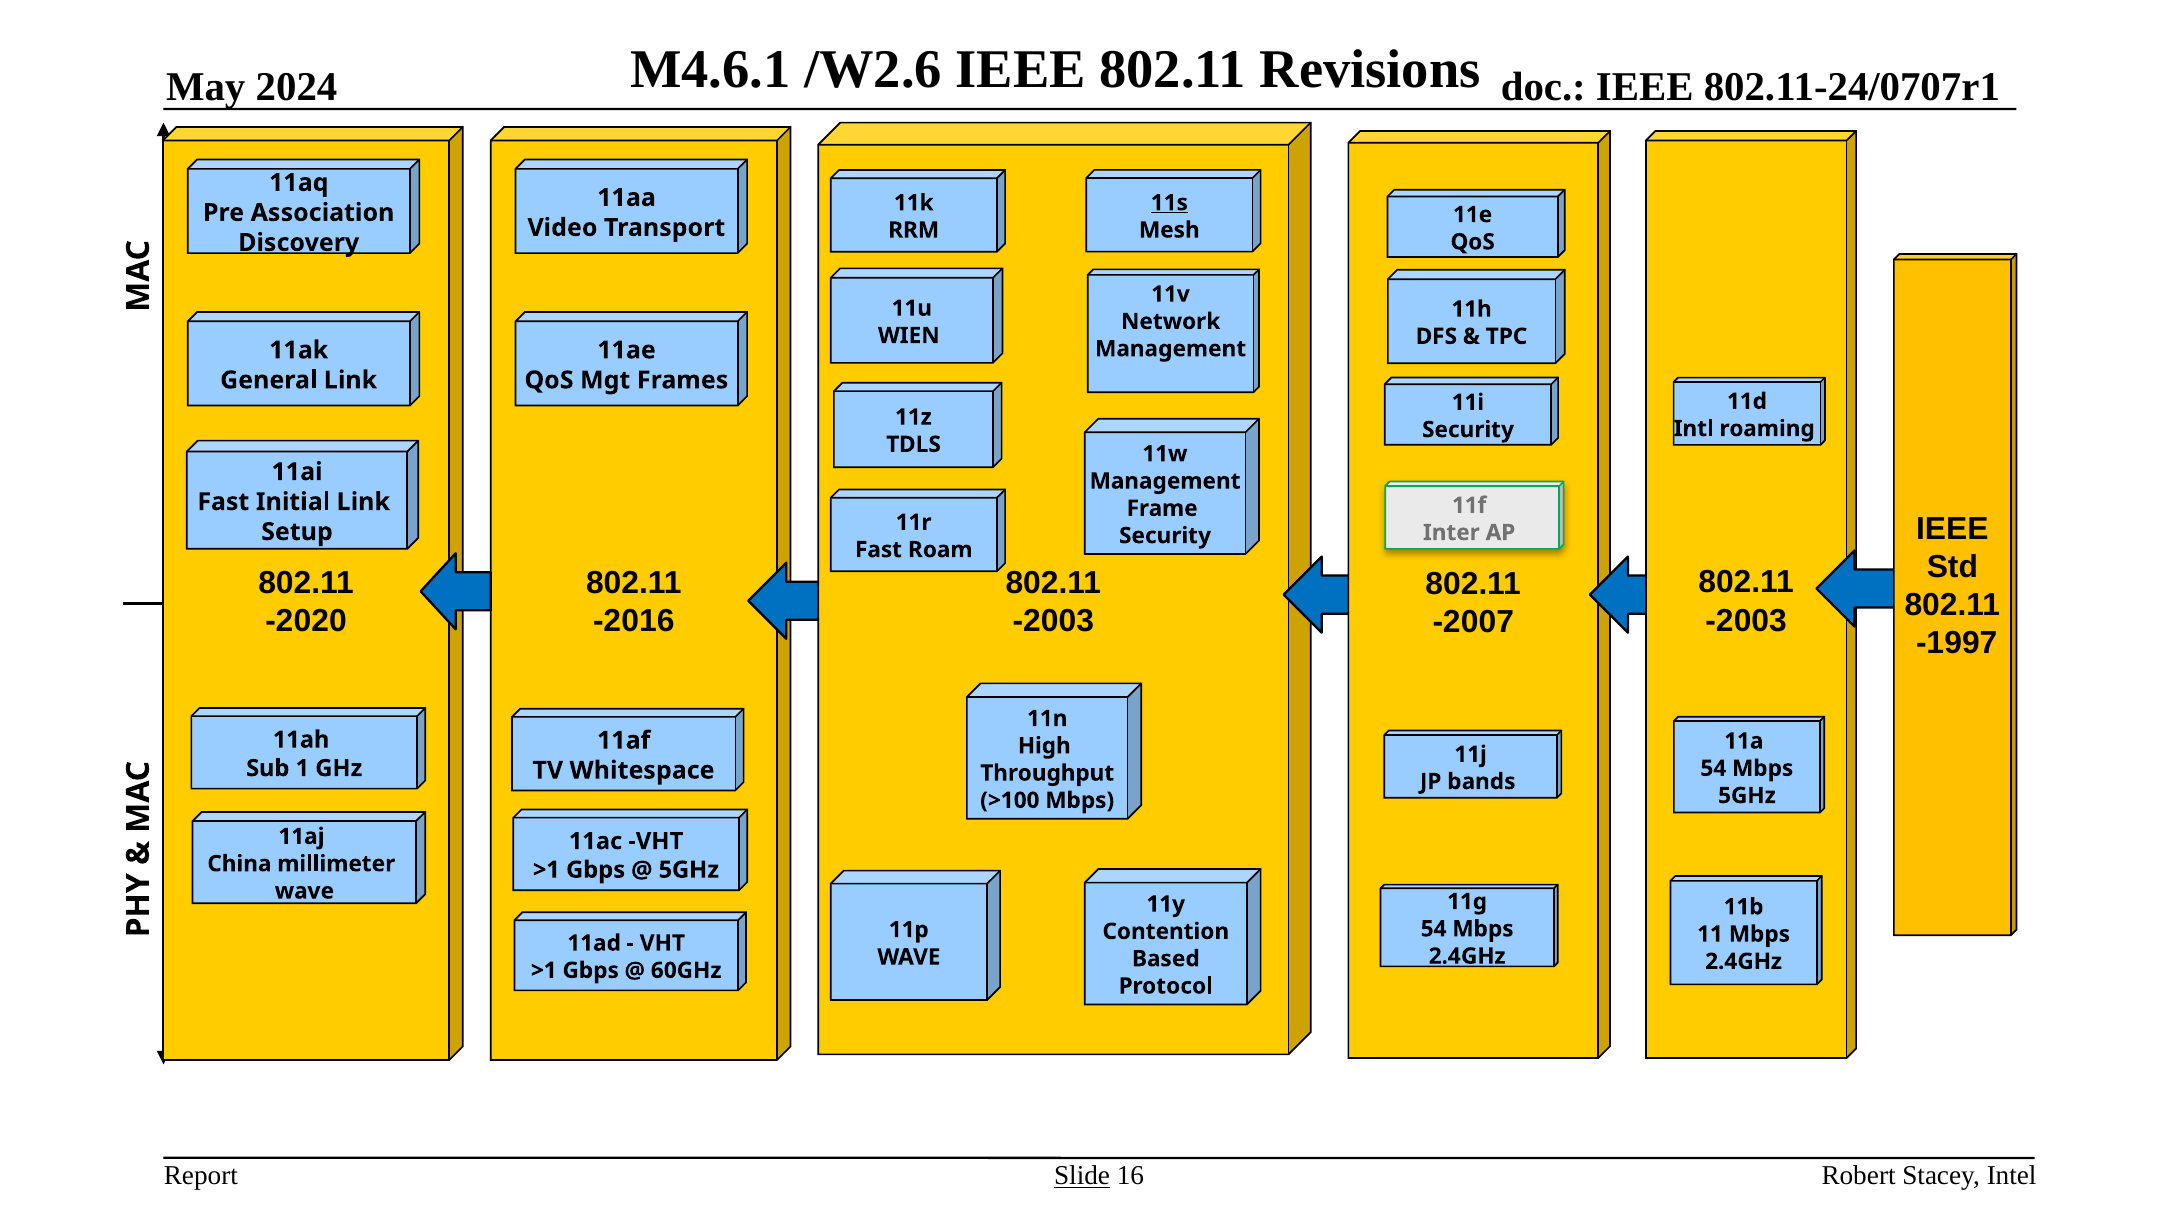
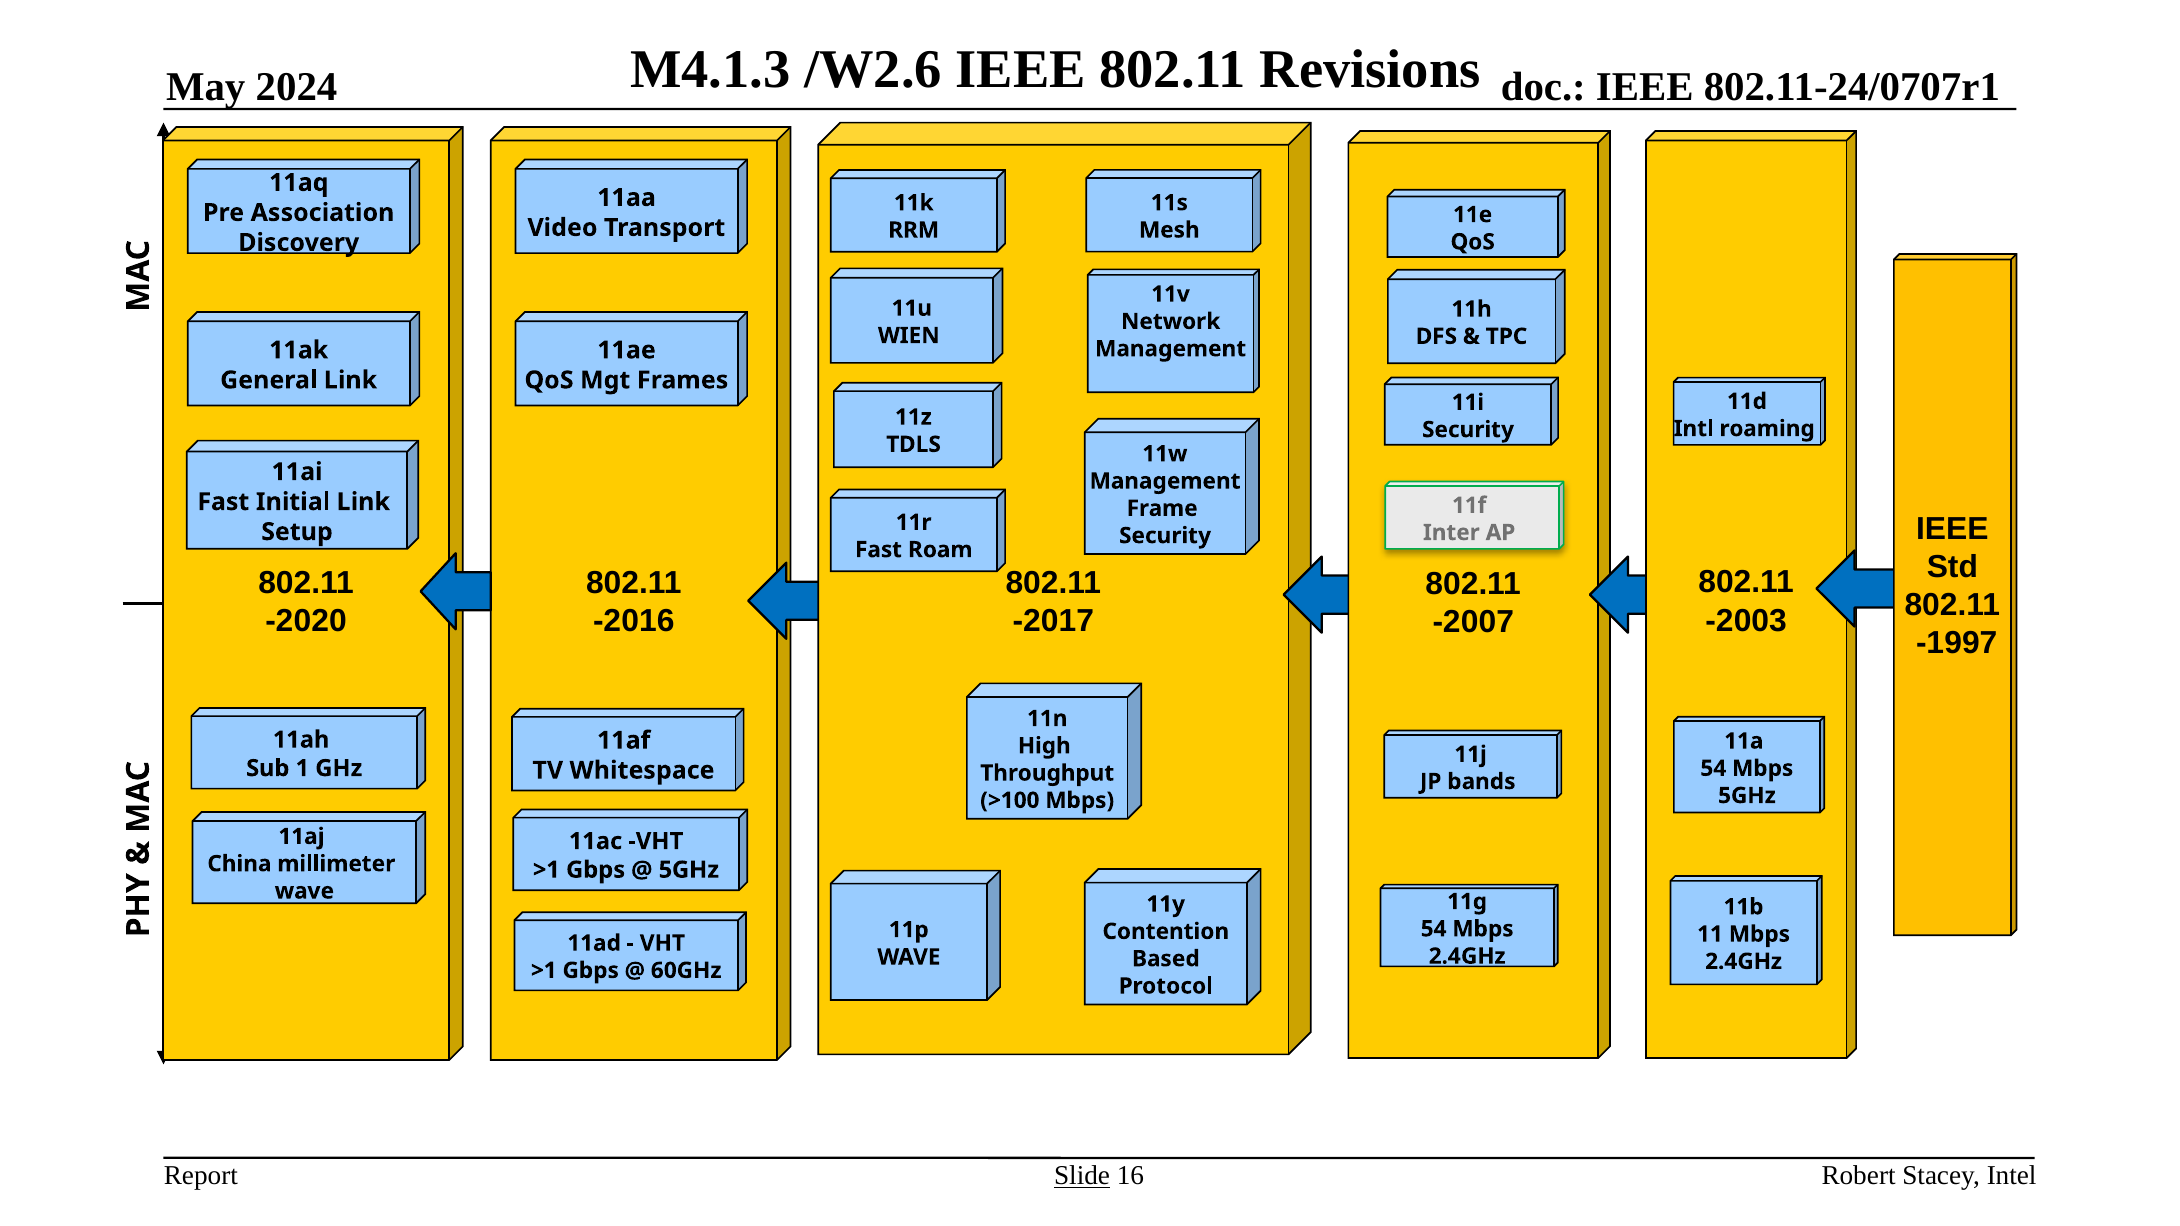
M4.6.1: M4.6.1 -> M4.1.3
11s underline: present -> none
-2003 at (1053, 621): -2003 -> -2017
